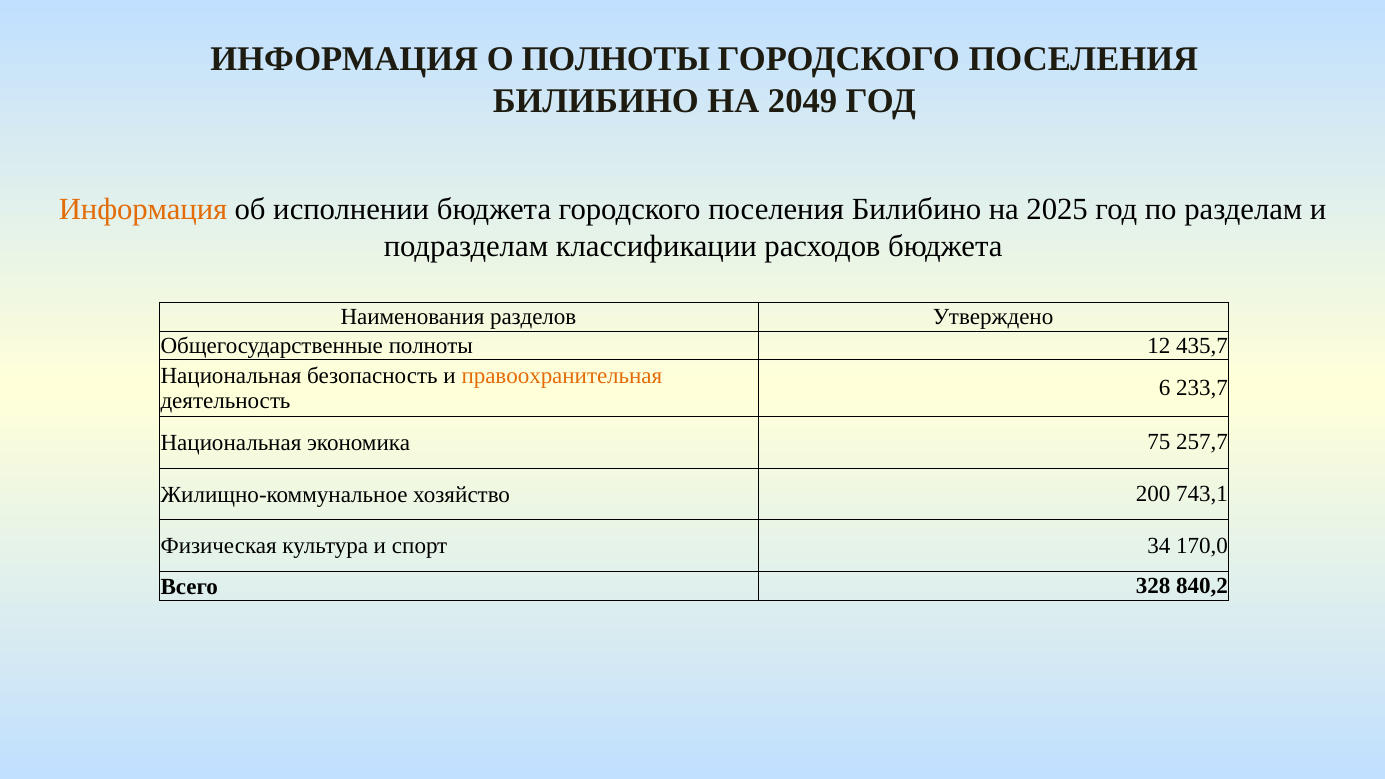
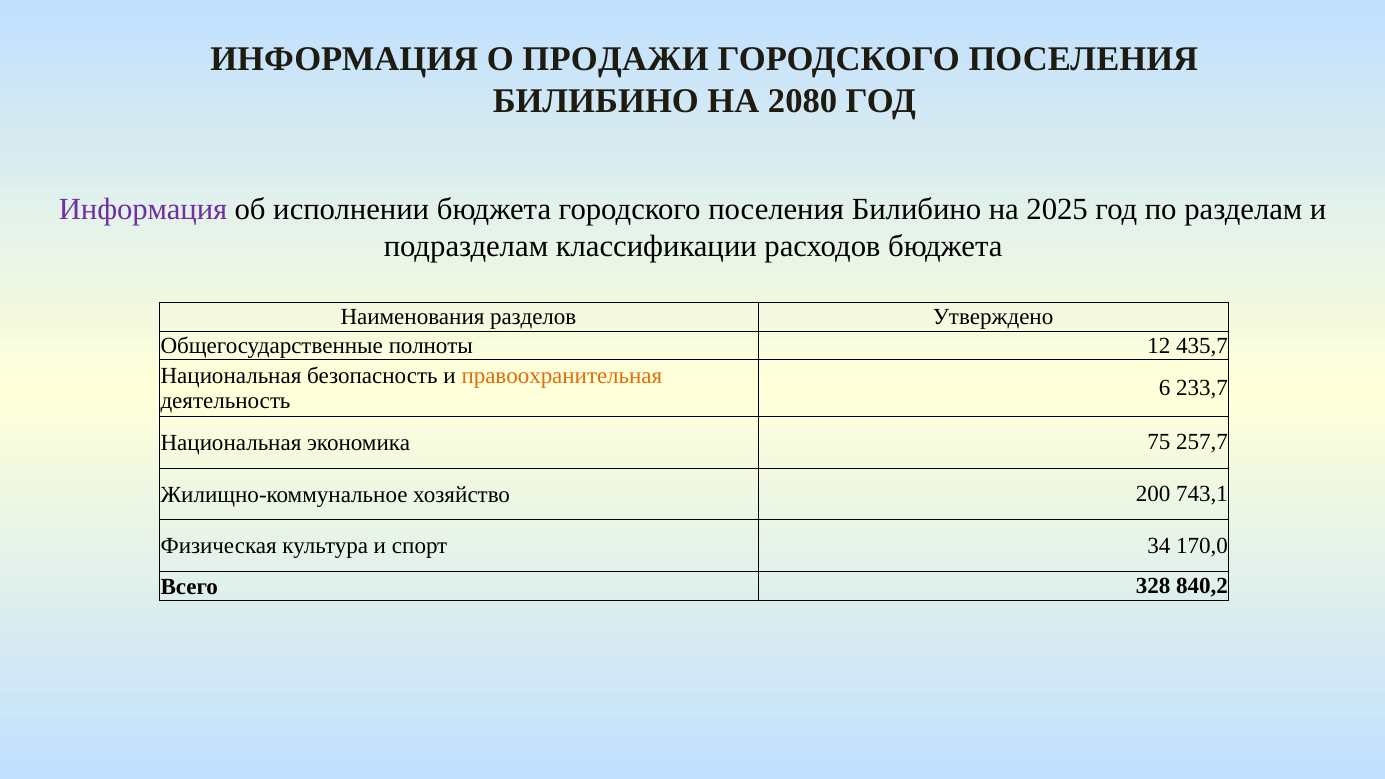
О ПОЛНОТЫ: ПОЛНОТЫ -> ПРОДАЖИ
2049: 2049 -> 2080
Информация at (143, 210) colour: orange -> purple
